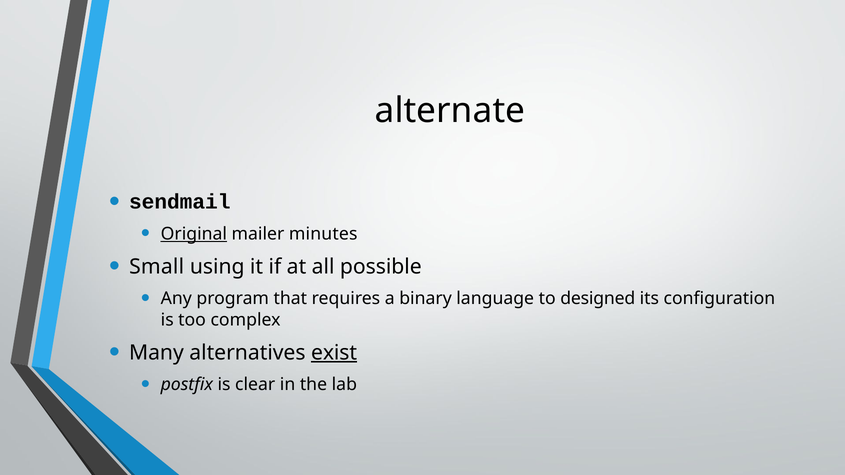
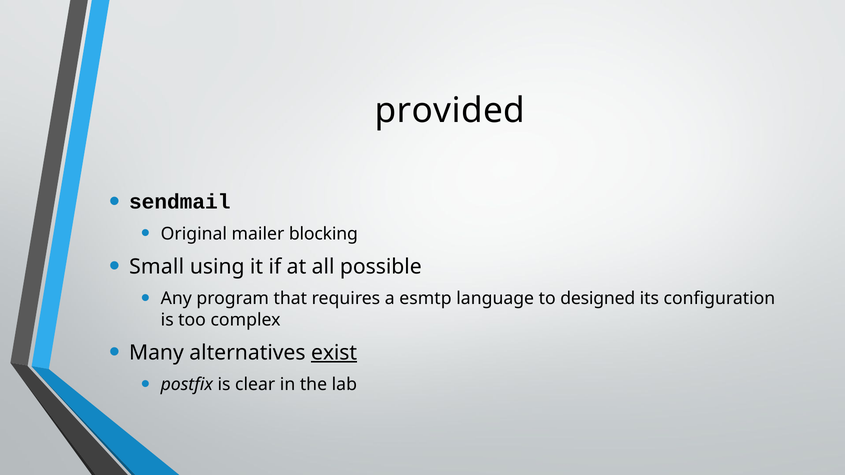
alternate: alternate -> provided
Original underline: present -> none
minutes: minutes -> blocking
binary: binary -> esmtp
